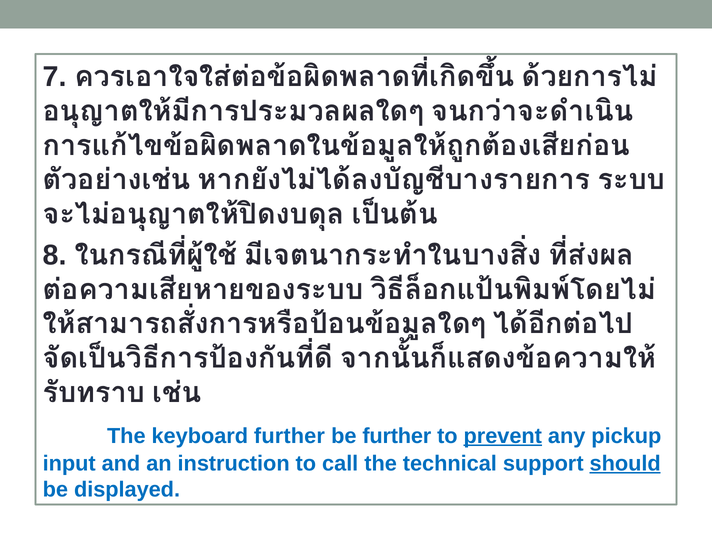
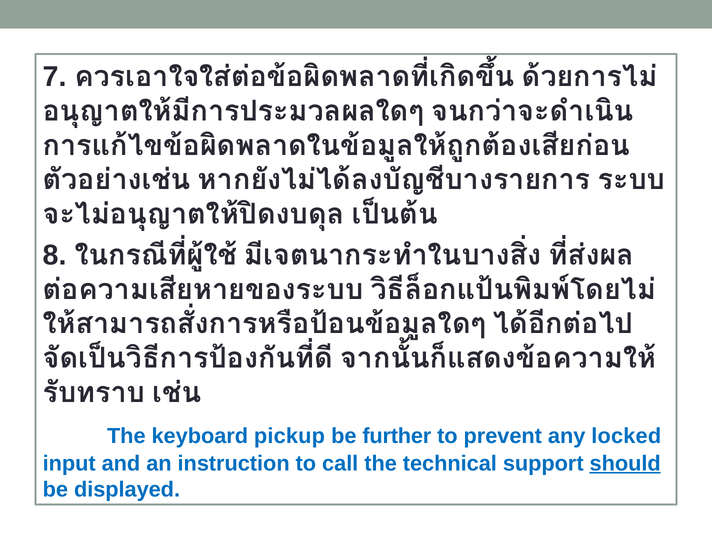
keyboard further: further -> pickup
prevent underline: present -> none
pickup: pickup -> locked
